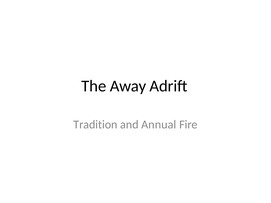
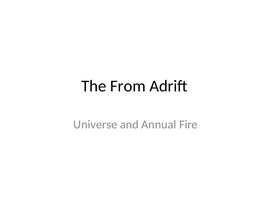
Away: Away -> From
Tradition: Tradition -> Universe
